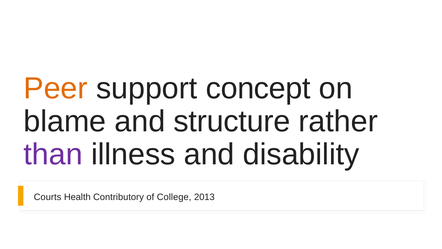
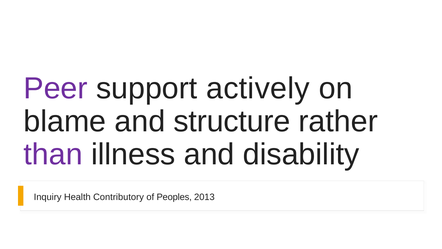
Peer colour: orange -> purple
concept: concept -> actively
Courts: Courts -> Inquiry
College: College -> Peoples
